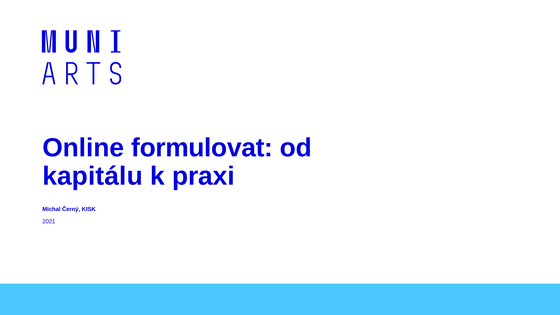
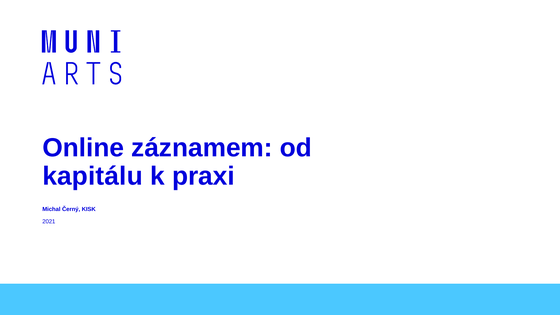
formulovat: formulovat -> záznamem
